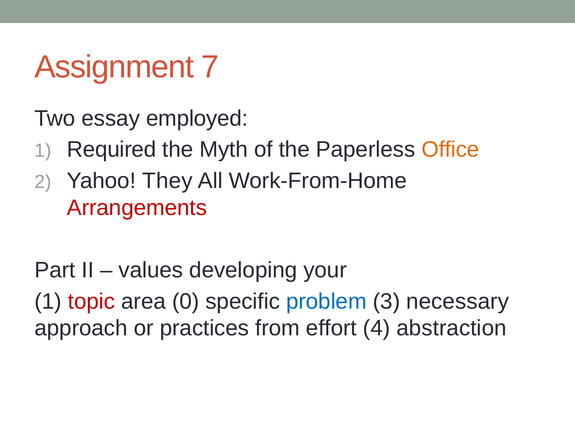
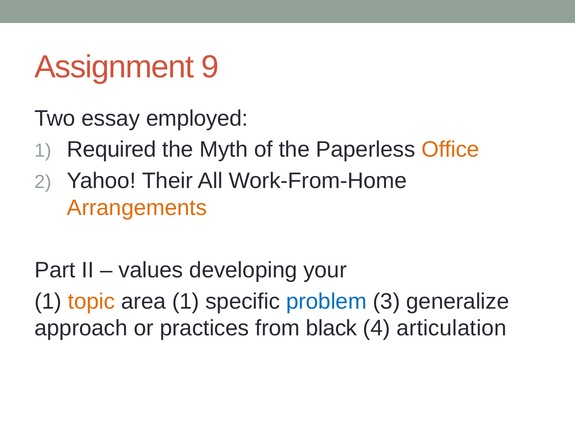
7: 7 -> 9
They: They -> Their
Arrangements colour: red -> orange
topic colour: red -> orange
area 0: 0 -> 1
necessary: necessary -> generalize
effort: effort -> black
abstraction: abstraction -> articulation
